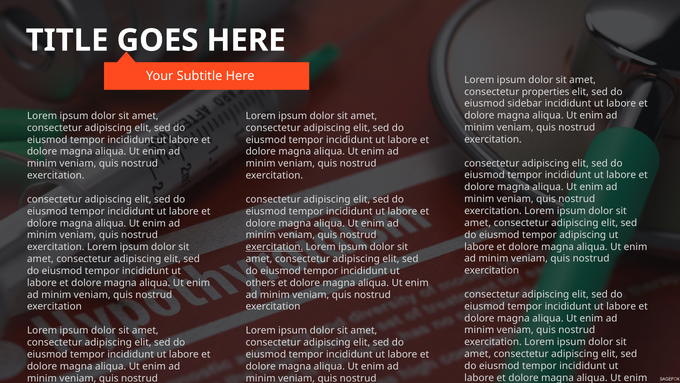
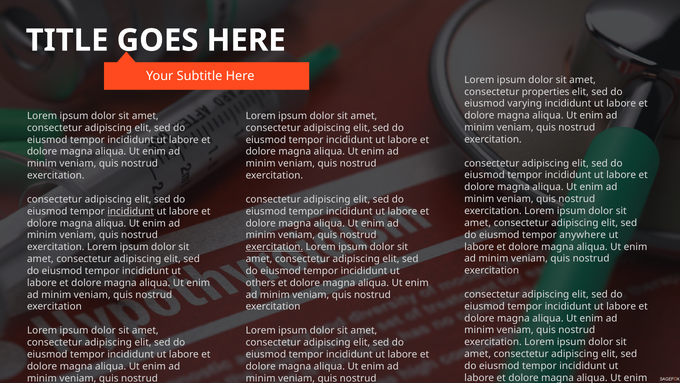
sidebar: sidebar -> varying
incididunt at (131, 211) underline: none -> present
tempor adipiscing: adipiscing -> anywhere
